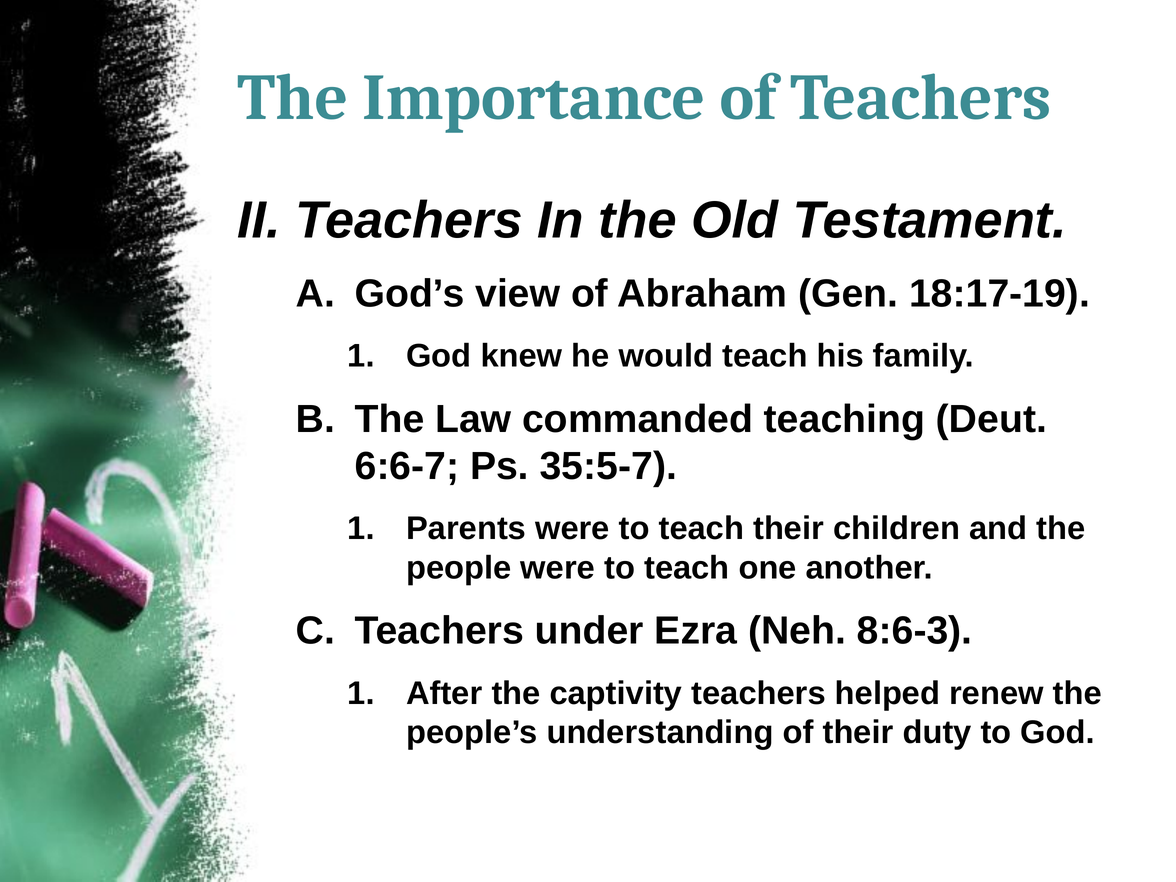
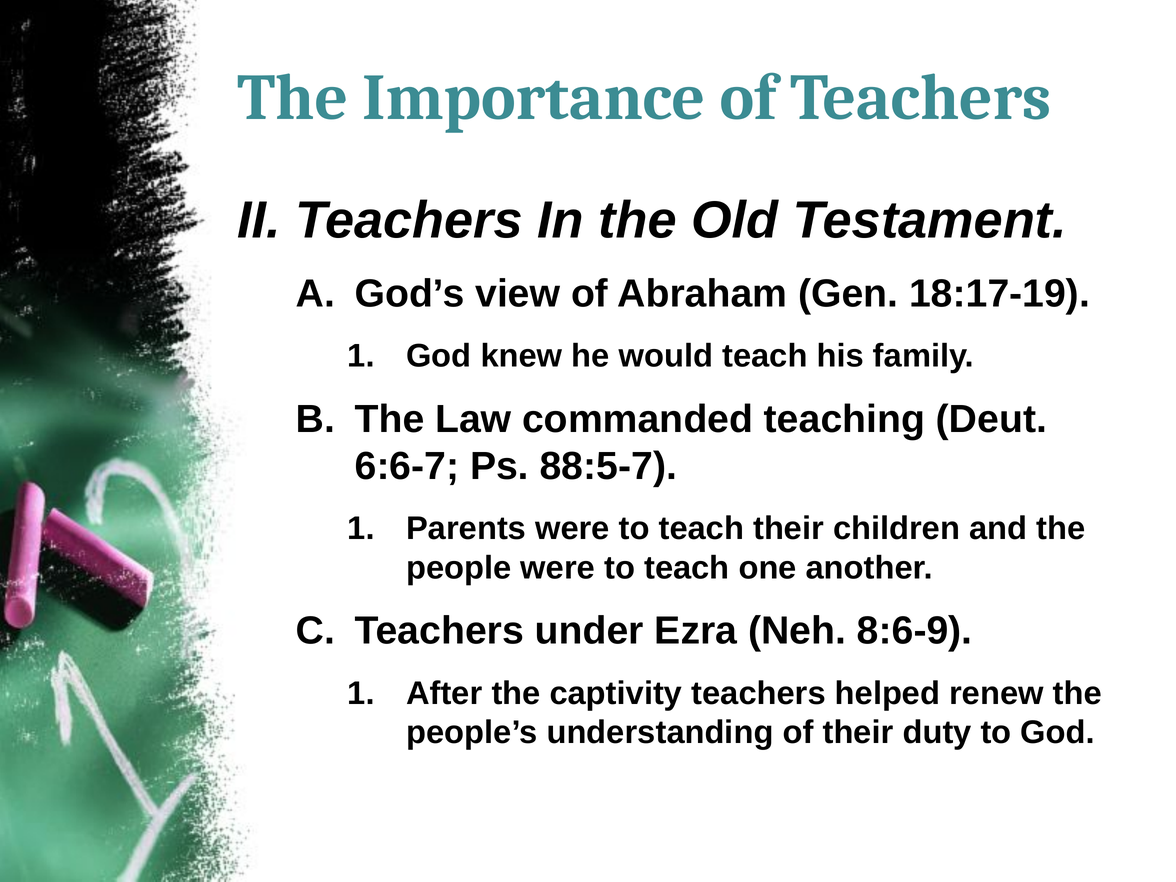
35:5-7: 35:5-7 -> 88:5-7
8:6-3: 8:6-3 -> 8:6-9
